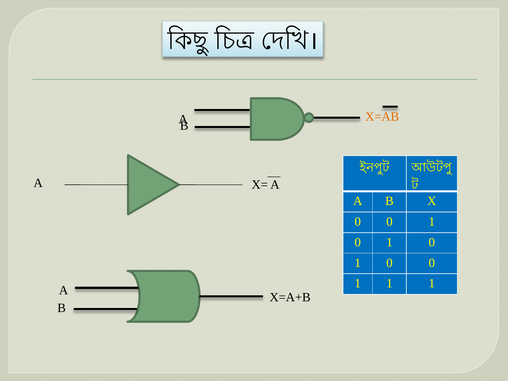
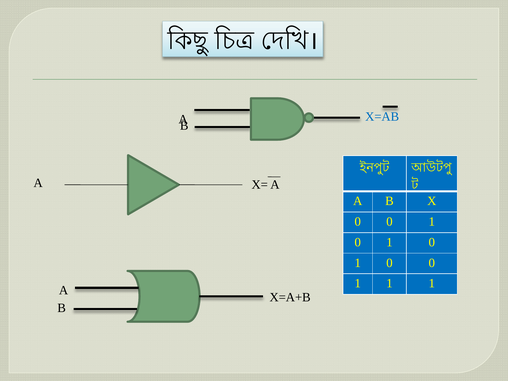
X=AB colour: orange -> blue
